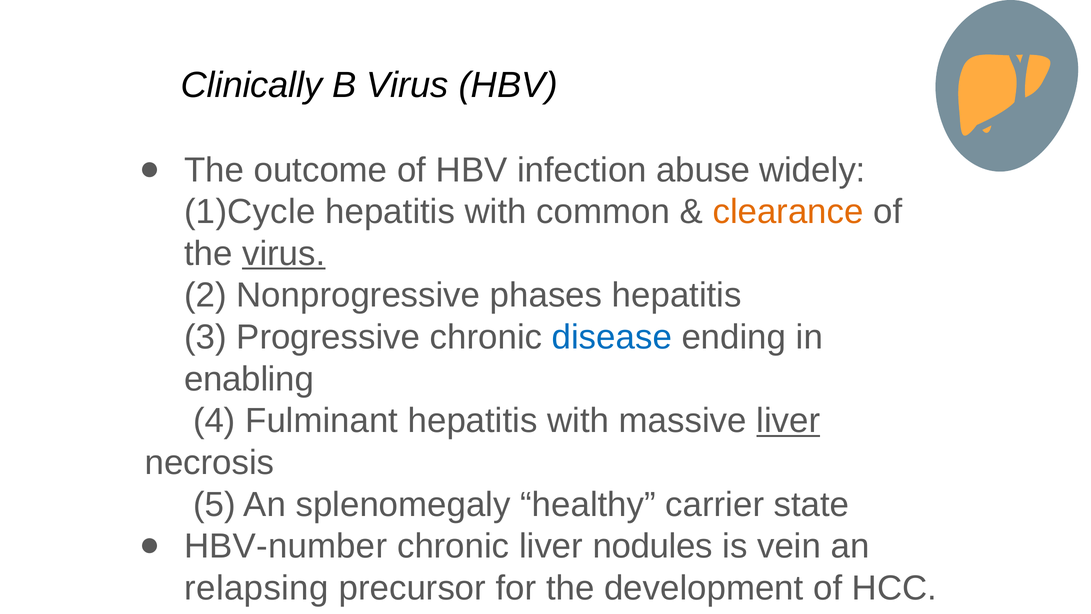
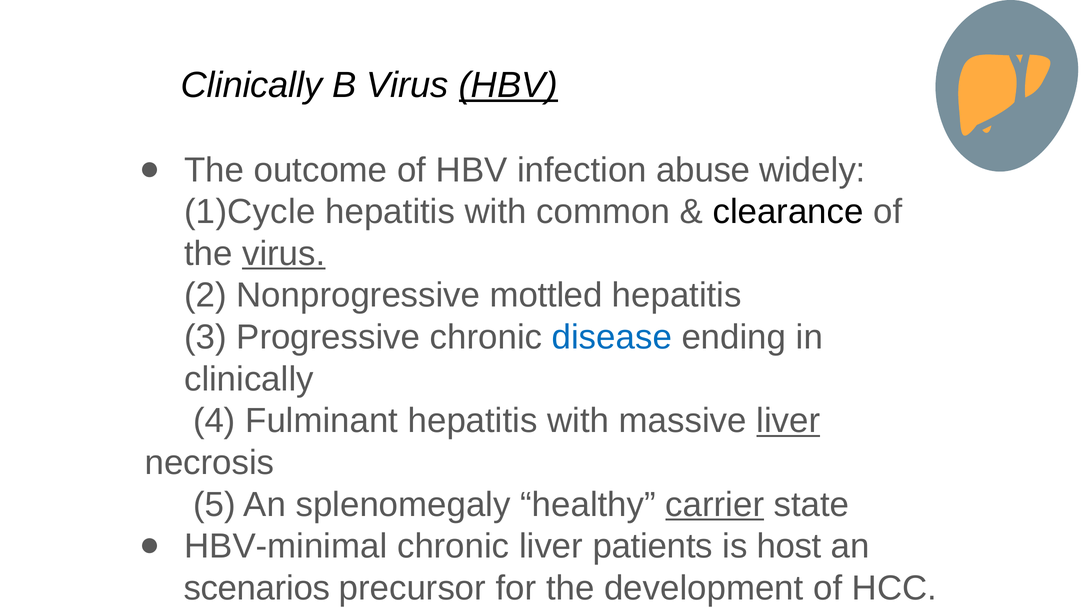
HBV at (508, 85) underline: none -> present
clearance colour: orange -> black
phases: phases -> mottled
enabling at (249, 379): enabling -> clinically
carrier underline: none -> present
HBV-number: HBV-number -> HBV-minimal
nodules: nodules -> patients
vein: vein -> host
relapsing: relapsing -> scenarios
